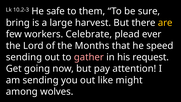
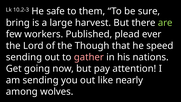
are colour: yellow -> light green
Celebrate: Celebrate -> Published
Months: Months -> Though
request: request -> nations
might: might -> nearly
